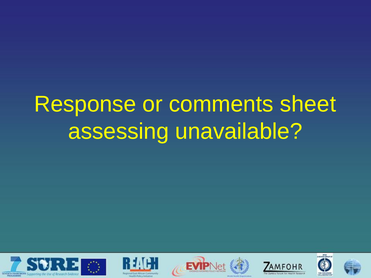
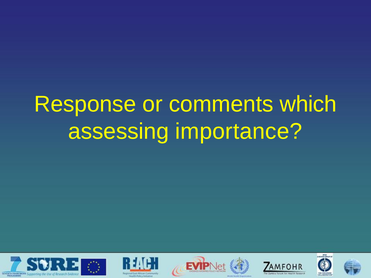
sheet: sheet -> which
unavailable: unavailable -> importance
